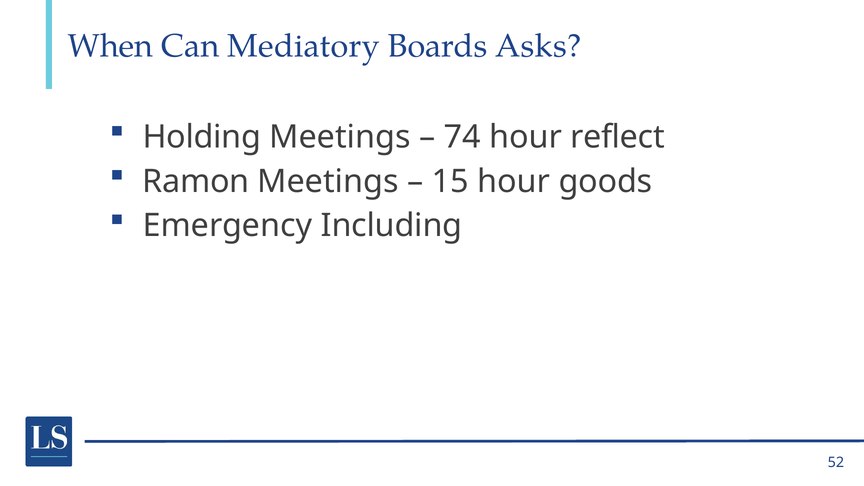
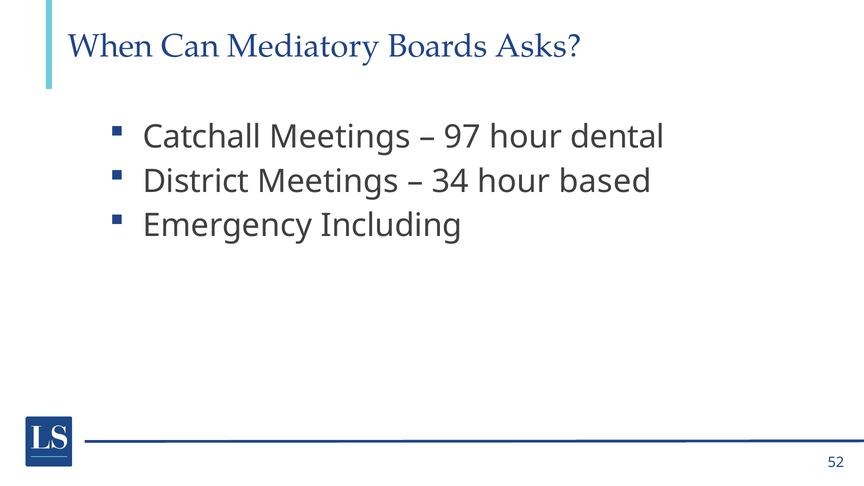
Holding: Holding -> Catchall
74: 74 -> 97
reflect: reflect -> dental
Ramon: Ramon -> District
15: 15 -> 34
goods: goods -> based
